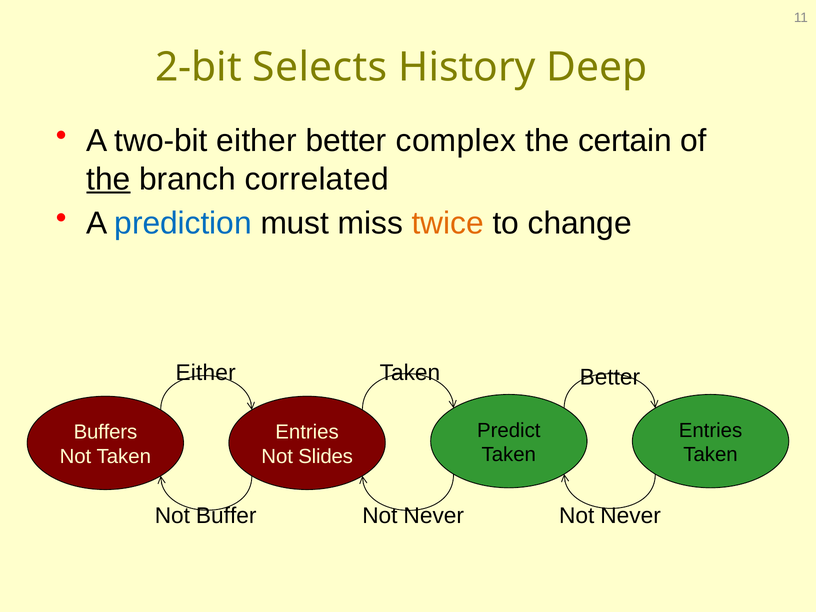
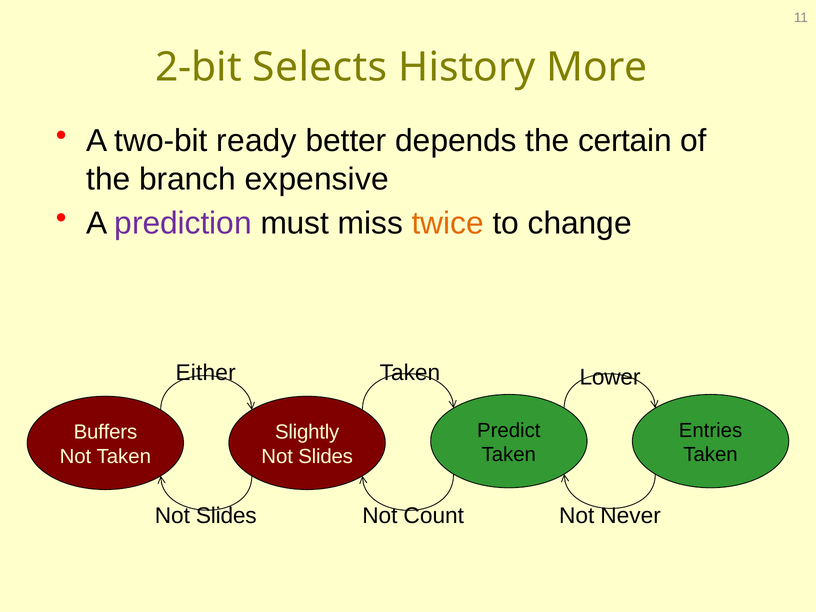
Deep: Deep -> More
two-bit either: either -> ready
complex: complex -> depends
the at (108, 179) underline: present -> none
correlated: correlated -> expensive
prediction colour: blue -> purple
Taken Better: Better -> Lower
Entries at (307, 432): Entries -> Slightly
Buffer at (226, 516): Buffer -> Slides
Never at (434, 516): Never -> Count
